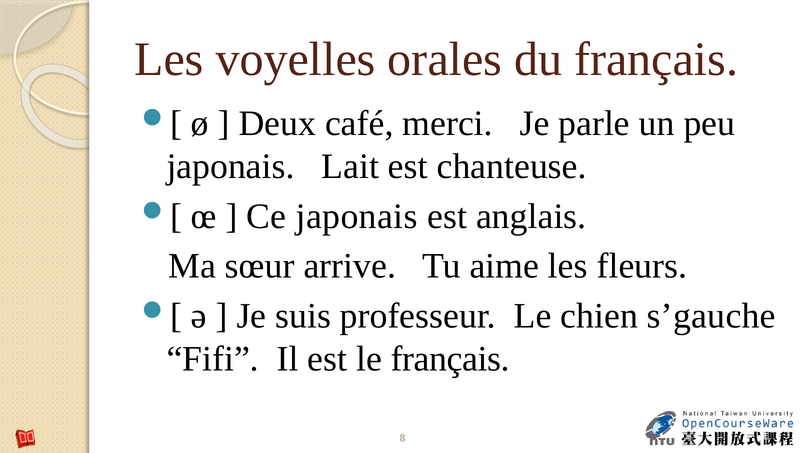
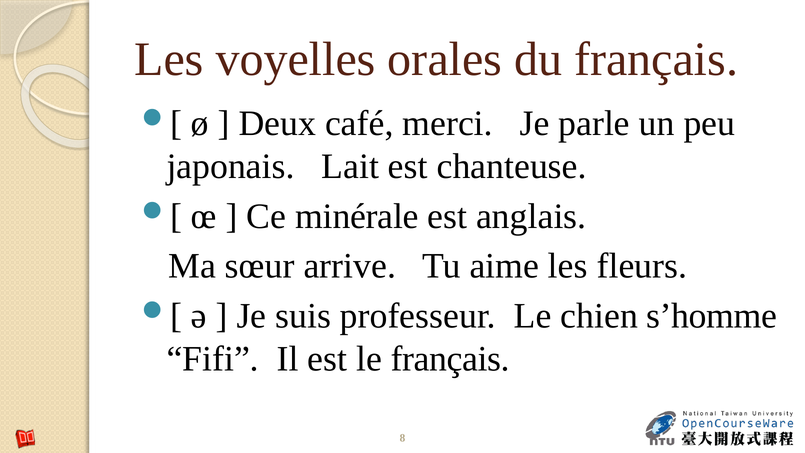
Ce japonais: japonais -> minérale
s’gauche: s’gauche -> s’homme
